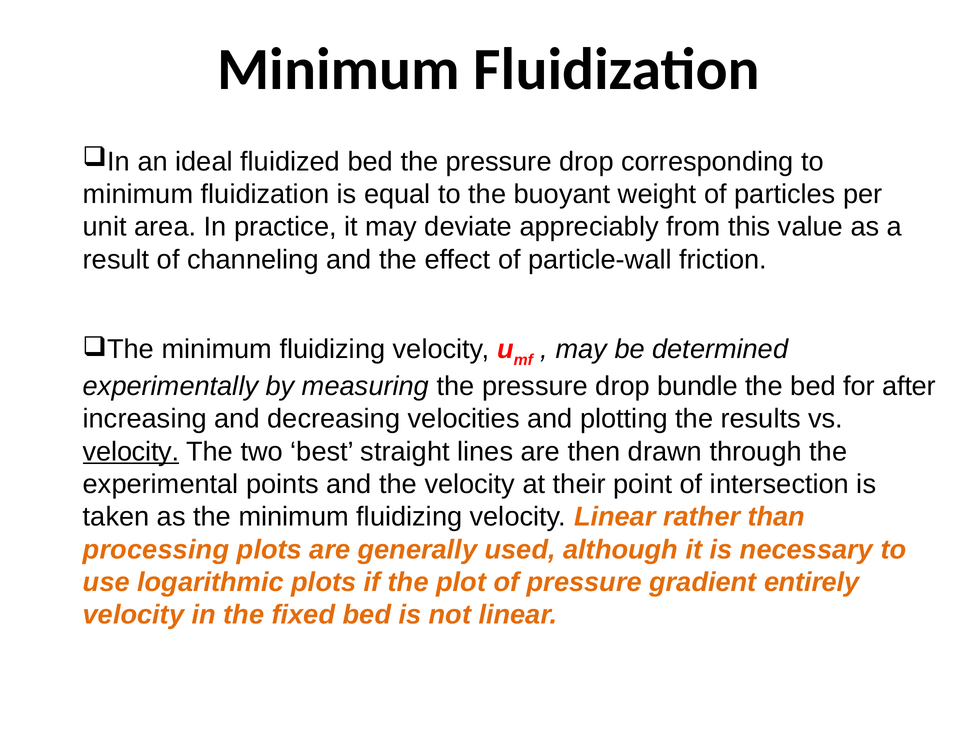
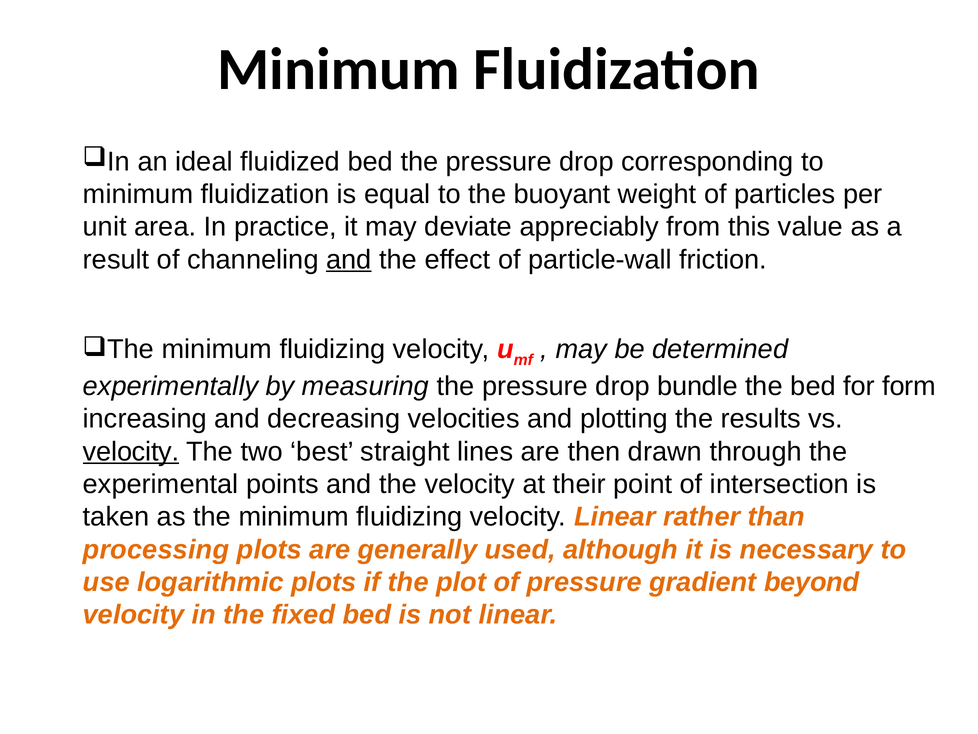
and at (349, 259) underline: none -> present
after: after -> form
entirely: entirely -> beyond
